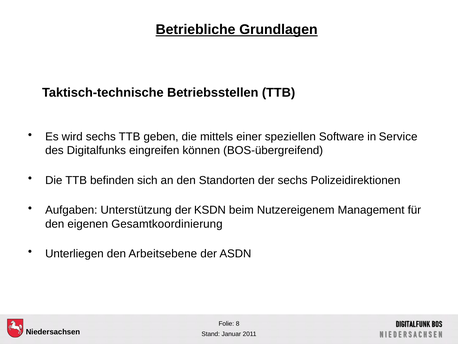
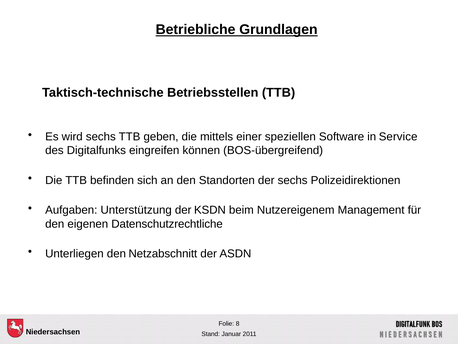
Gesamtkoordinierung: Gesamtkoordinierung -> Datenschutzrechtliche
Arbeitsebene: Arbeitsebene -> Netzabschnitt
